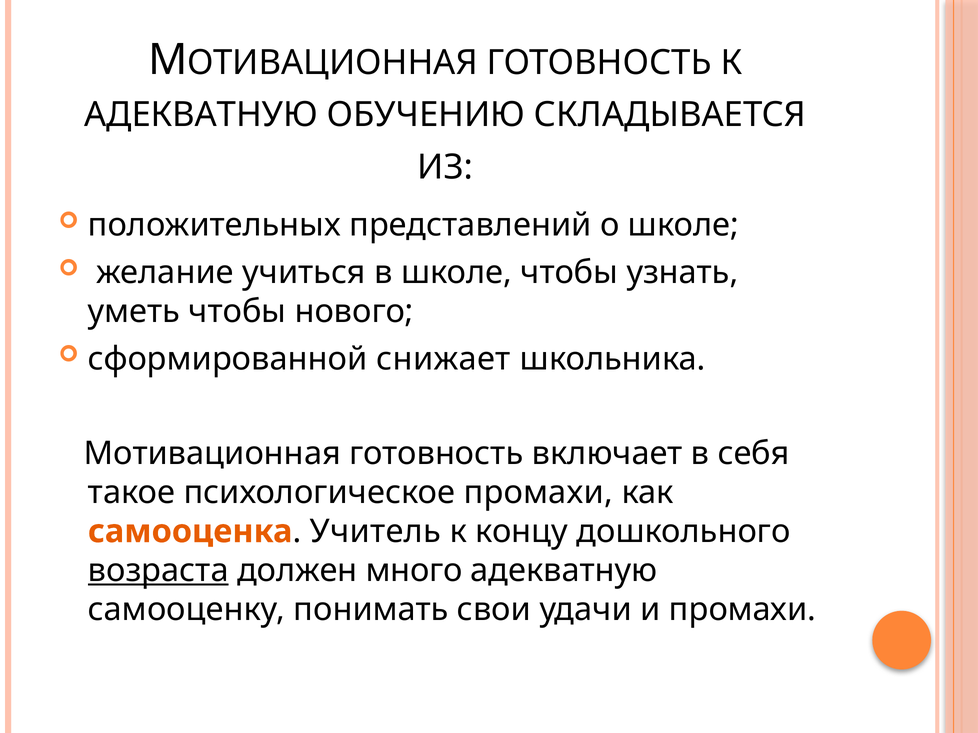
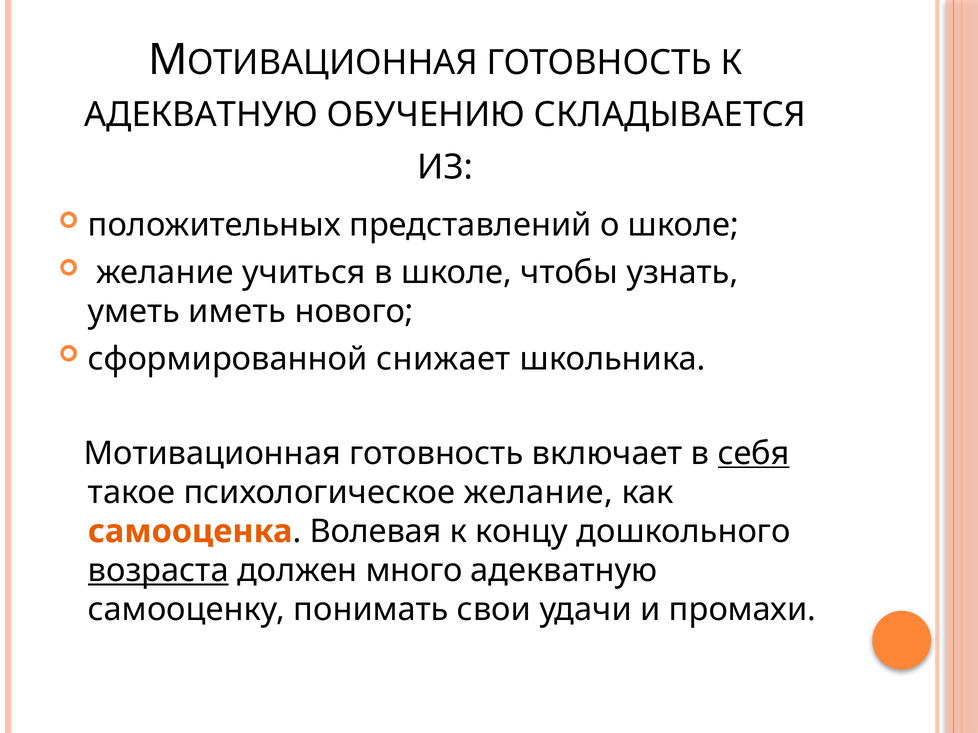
уметь чтобы: чтобы -> иметь
себя underline: none -> present
психологическое промахи: промахи -> желание
Учитель: Учитель -> Волевая
